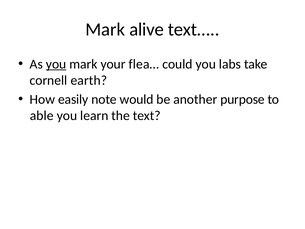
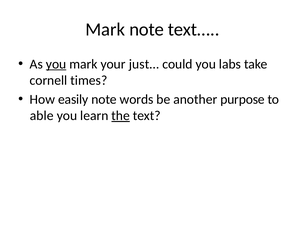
Mark alive: alive -> note
flea…: flea… -> just…
earth: earth -> times
would: would -> words
the underline: none -> present
